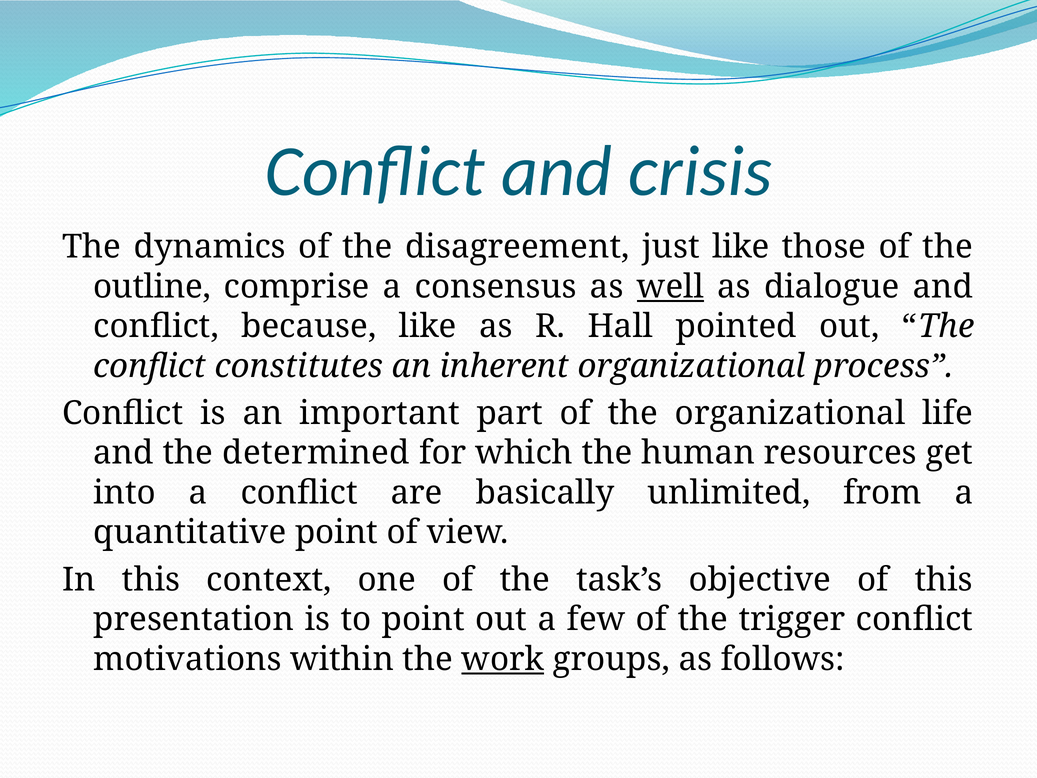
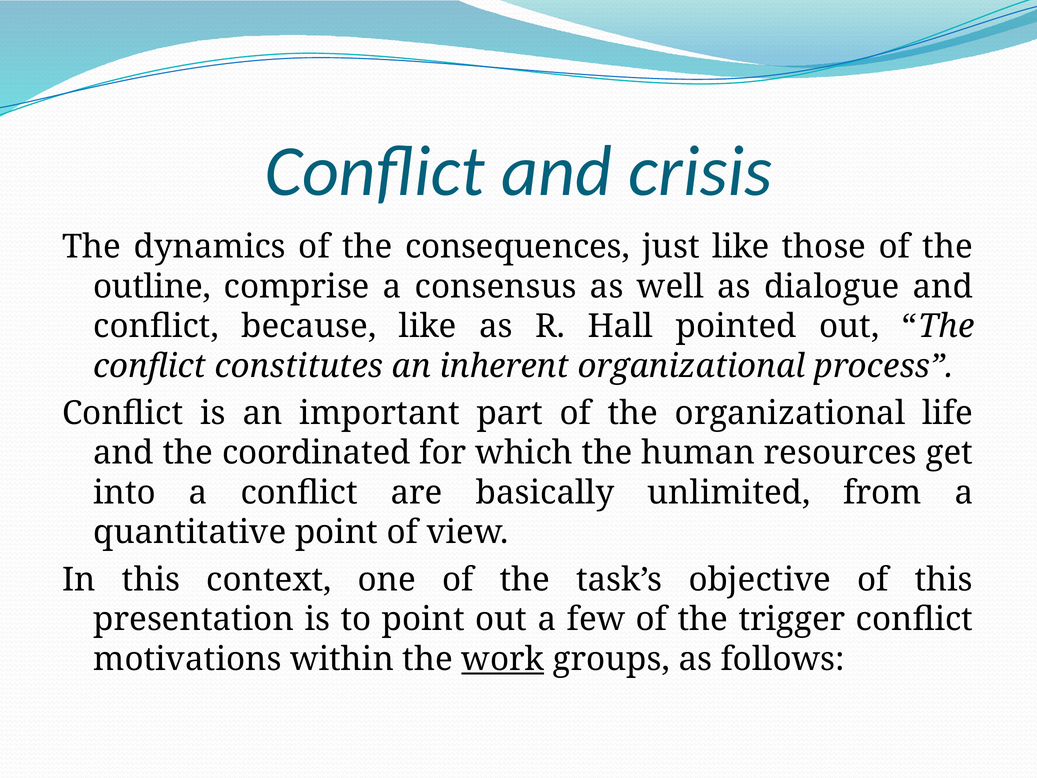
disagreement: disagreement -> consequences
well underline: present -> none
determined: determined -> coordinated
